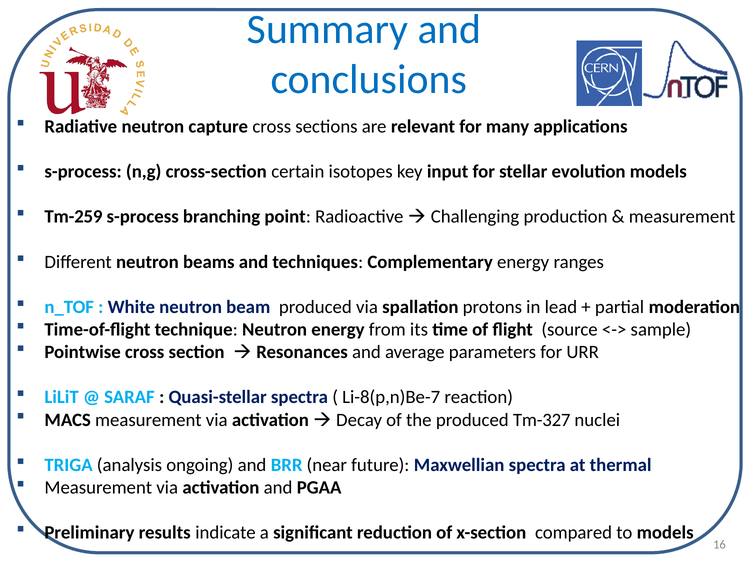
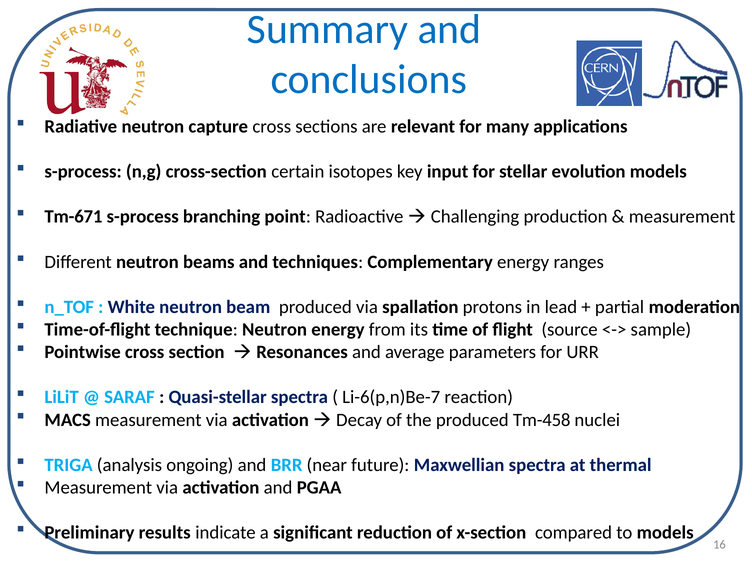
Tm-259: Tm-259 -> Tm-671
Li-8(p,n)Be-7: Li-8(p,n)Be-7 -> Li-6(p,n)Be-7
Tm-327: Tm-327 -> Tm-458
